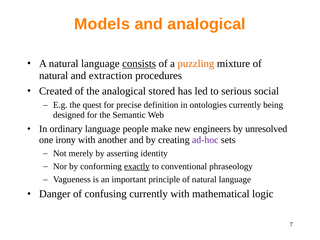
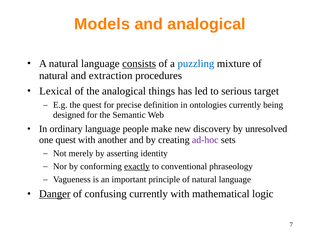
puzzling colour: orange -> blue
Created: Created -> Lexical
stored: stored -> things
social: social -> target
engineers: engineers -> discovery
one irony: irony -> quest
Danger underline: none -> present
